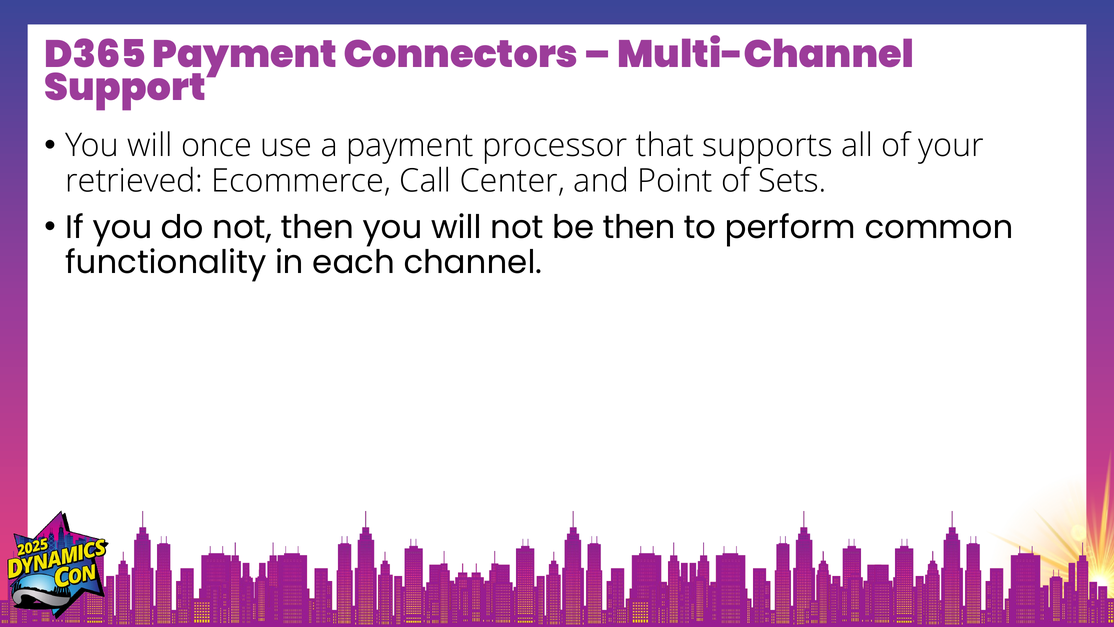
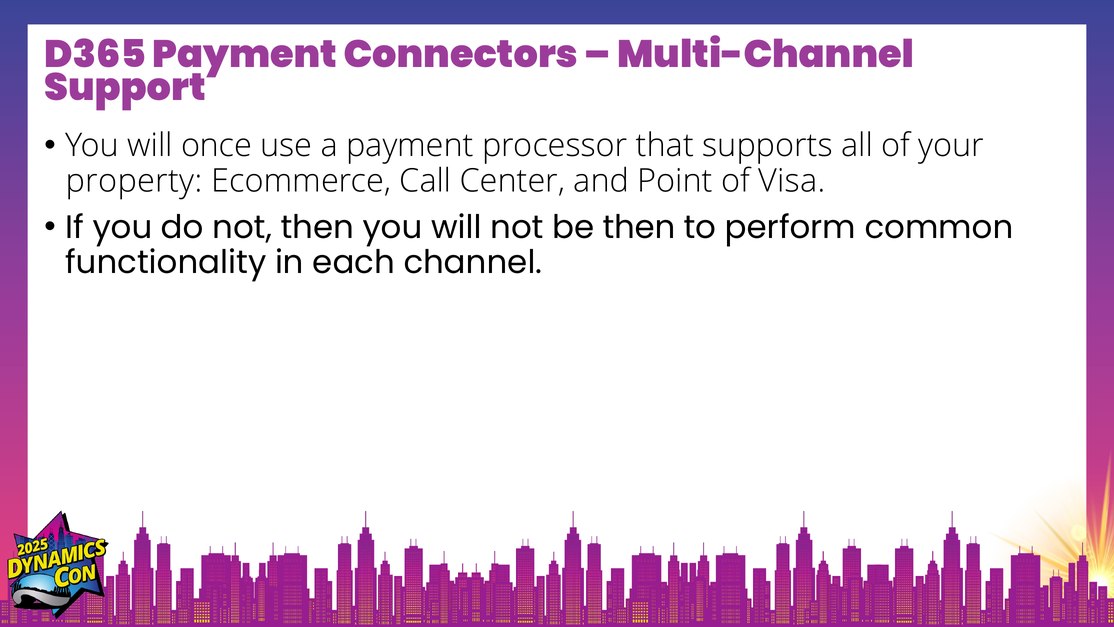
retrieved: retrieved -> property
Sets: Sets -> Visa
